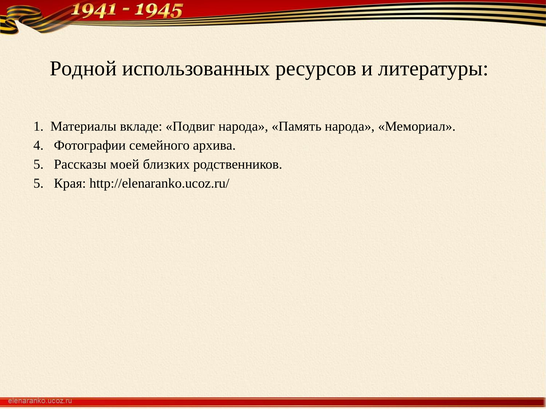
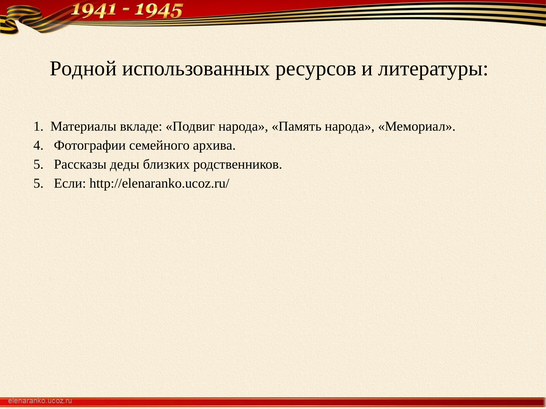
моей: моей -> деды
Края: Края -> Если
